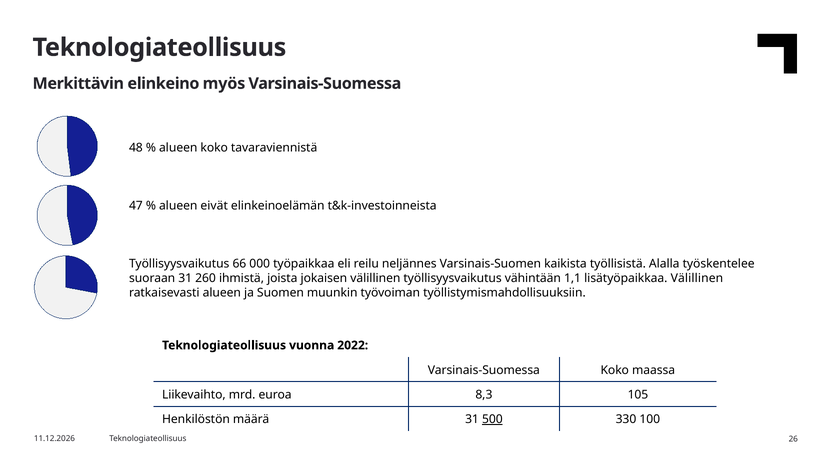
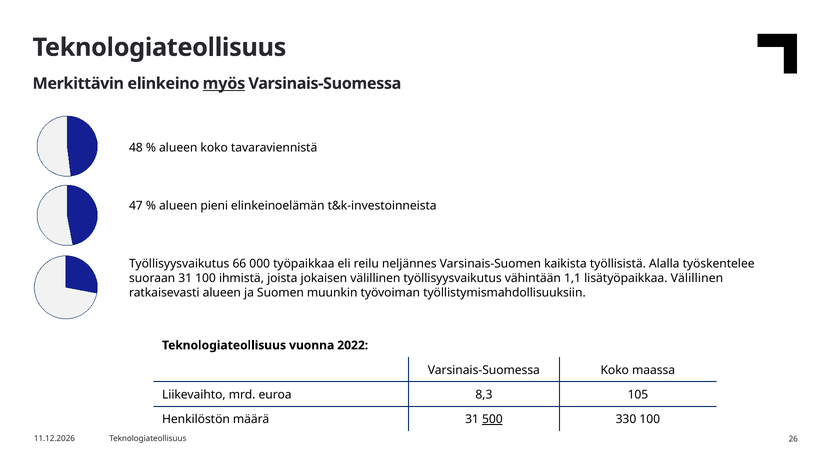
myös underline: none -> present
eivät: eivät -> pieni
31 260: 260 -> 100
